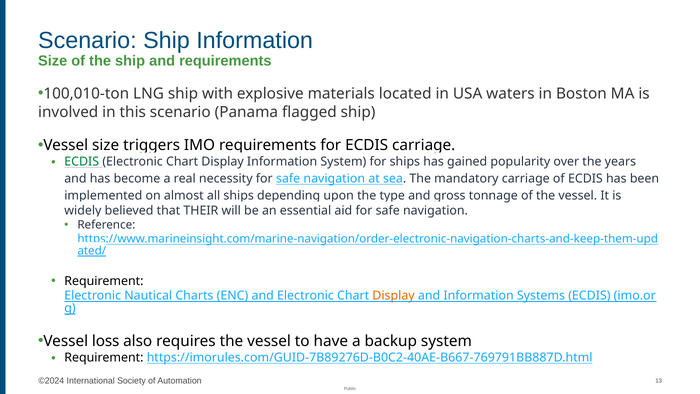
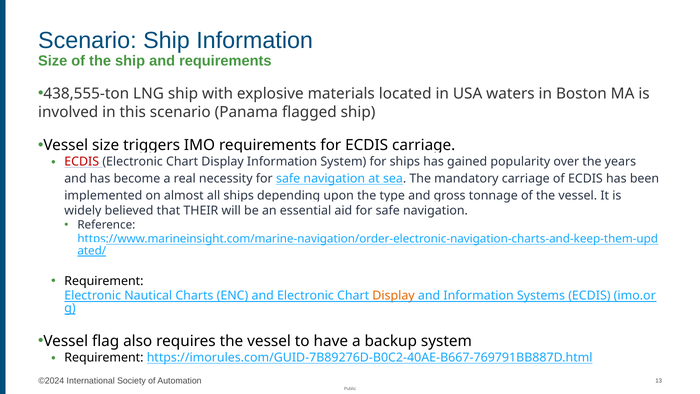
100,010-ton: 100,010-ton -> 438,555-ton
ECDIS at (82, 162) colour: green -> red
loss: loss -> flag
